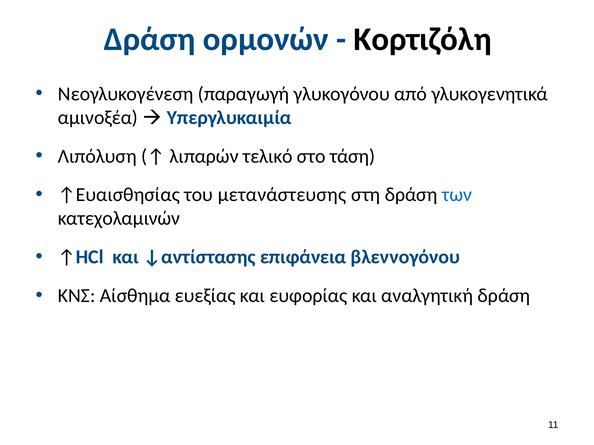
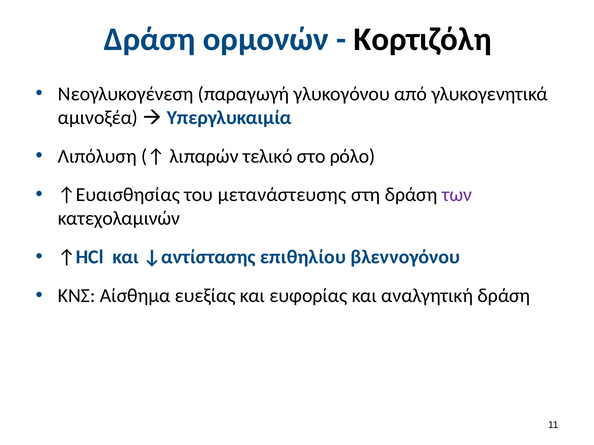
τάση: τάση -> ρόλο
των colour: blue -> purple
επιφάνεια: επιφάνεια -> επιθηλίου
